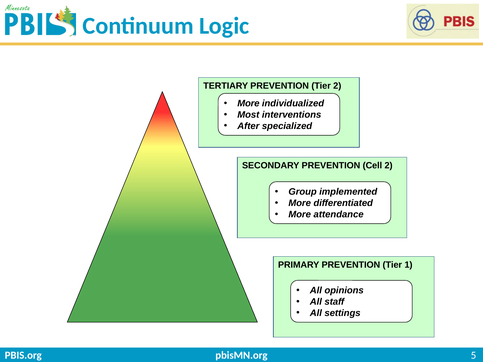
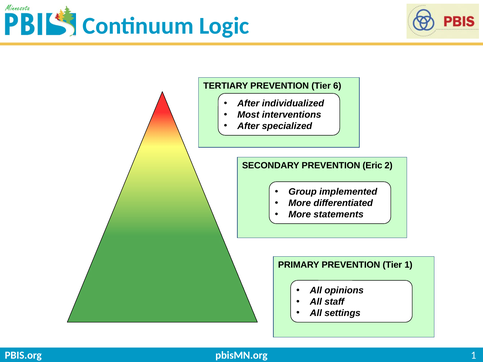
Tier 2: 2 -> 6
More at (248, 104): More -> After
Cell: Cell -> Eric
attendance: attendance -> statements
pbisMN.org 5: 5 -> 1
